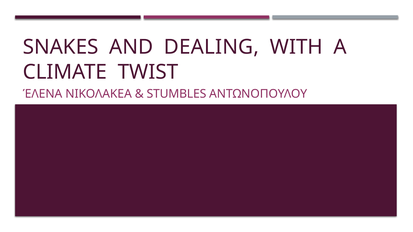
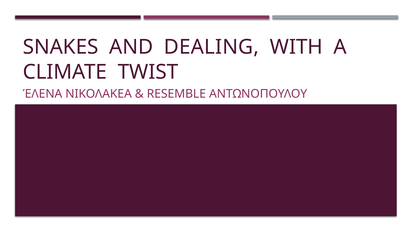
STUMBLES: STUMBLES -> RESEMBLE
